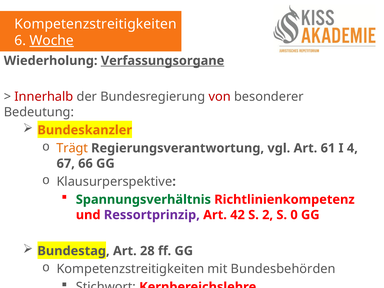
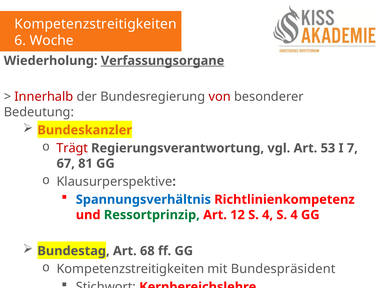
Woche underline: present -> none
Trägt colour: orange -> red
61: 61 -> 53
4: 4 -> 7
66: 66 -> 81
Spannungsverhältnis colour: green -> blue
Ressortprinzip colour: purple -> green
42: 42 -> 12
2 at (268, 215): 2 -> 4
0 at (294, 215): 0 -> 4
28: 28 -> 68
Bundesbehörden: Bundesbehörden -> Bundespräsident
